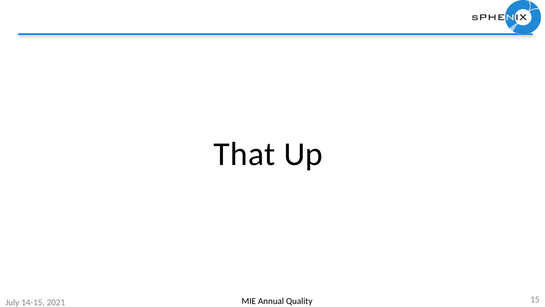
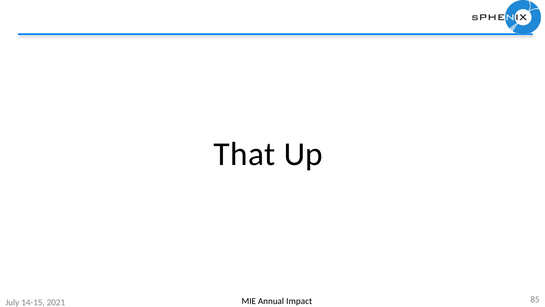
Quality: Quality -> Impact
15: 15 -> 85
